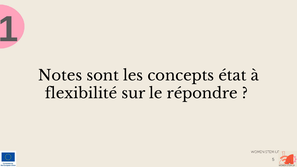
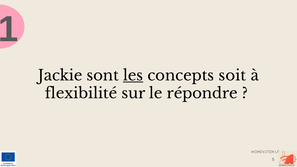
Notes: Notes -> Jackie
les underline: none -> present
état: état -> soit
